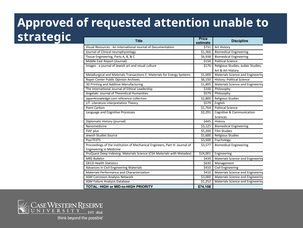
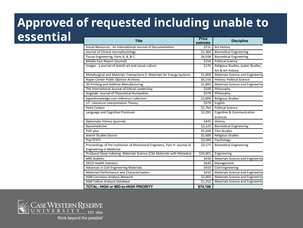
attention: attention -> including
strategic: strategic -> essential
